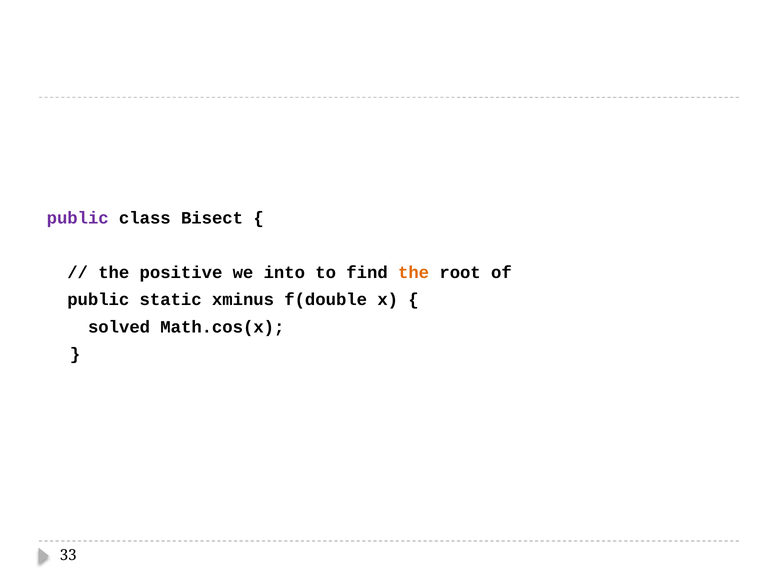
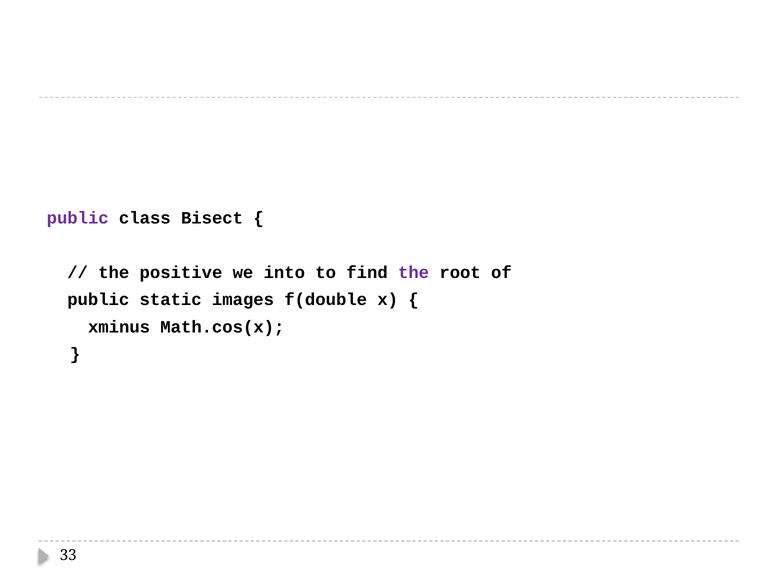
the at (414, 272) colour: orange -> purple
xminus: xminus -> images
solved: solved -> xminus
